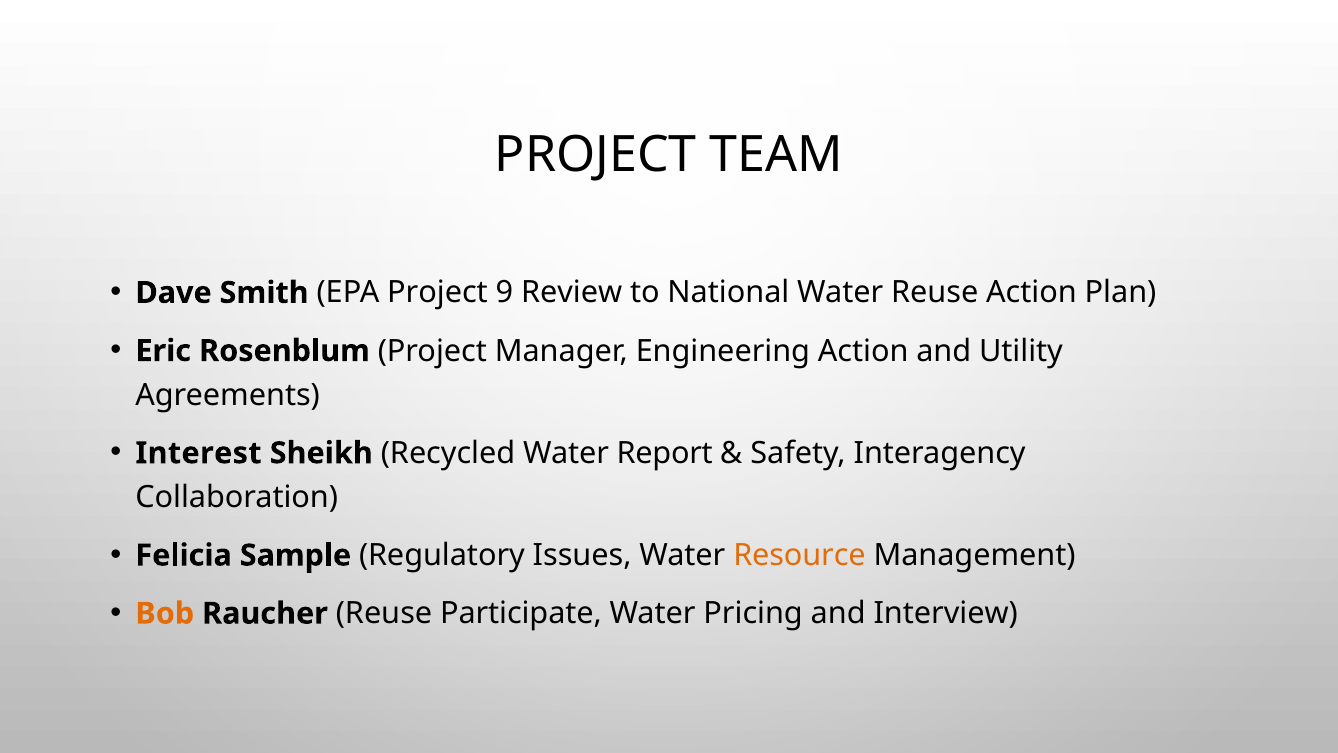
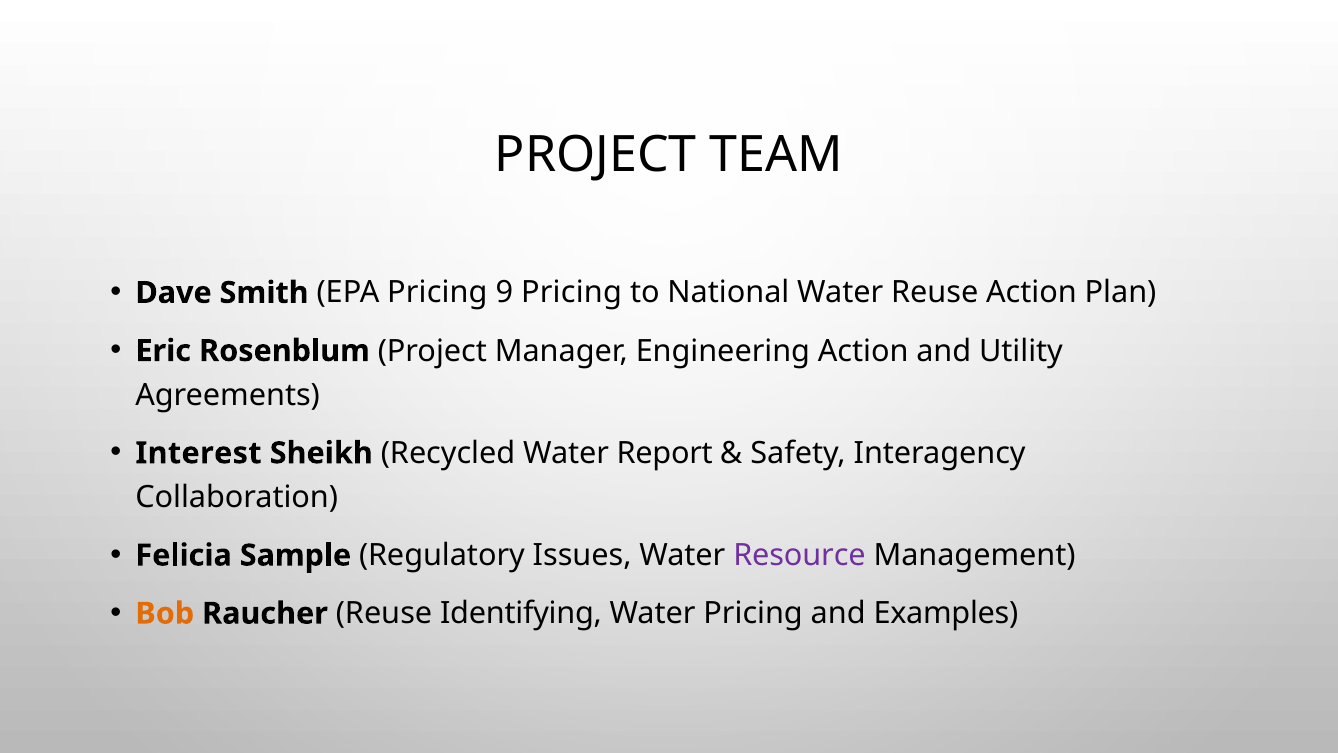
EPA Project: Project -> Pricing
9 Review: Review -> Pricing
Resource colour: orange -> purple
Participate: Participate -> Identifying
Interview: Interview -> Examples
